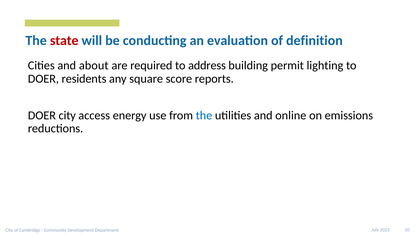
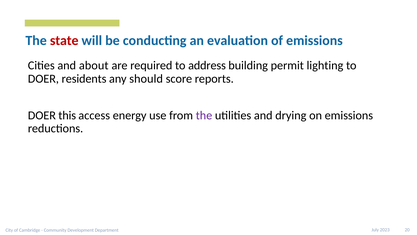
of definition: definition -> emissions
square: square -> should
DOER city: city -> this
the at (204, 115) colour: blue -> purple
online: online -> drying
